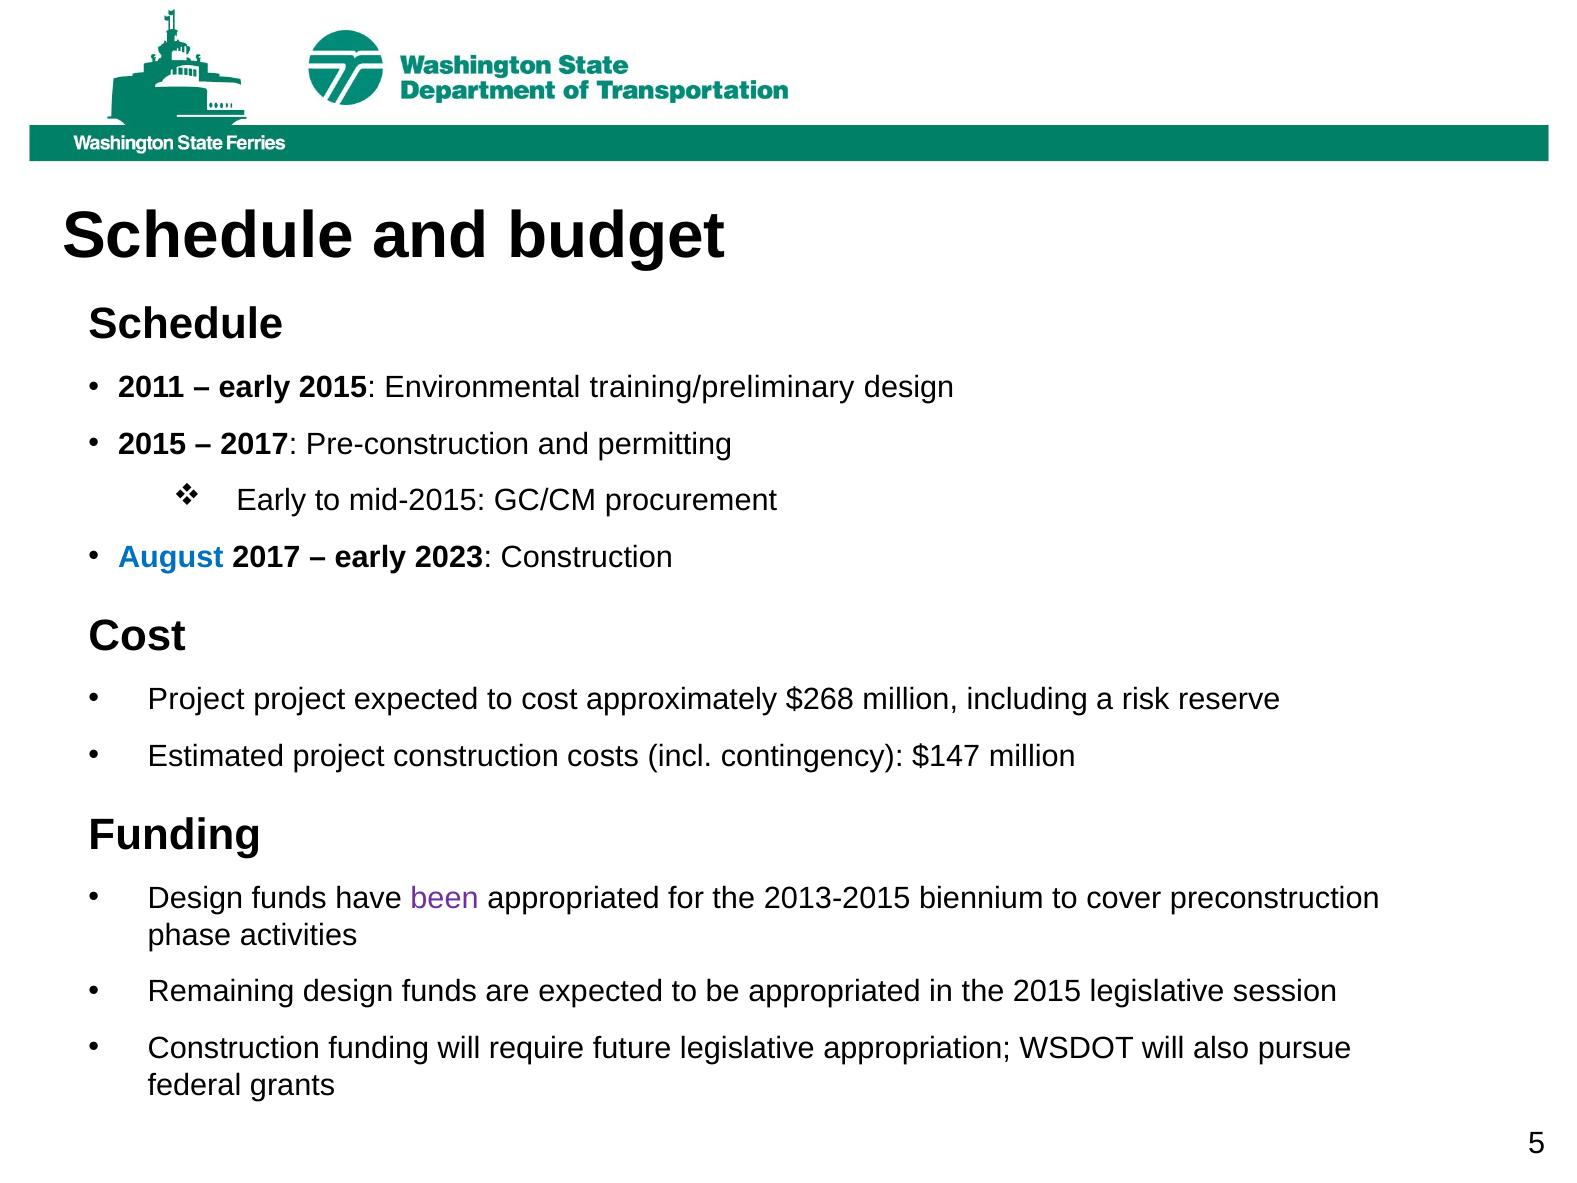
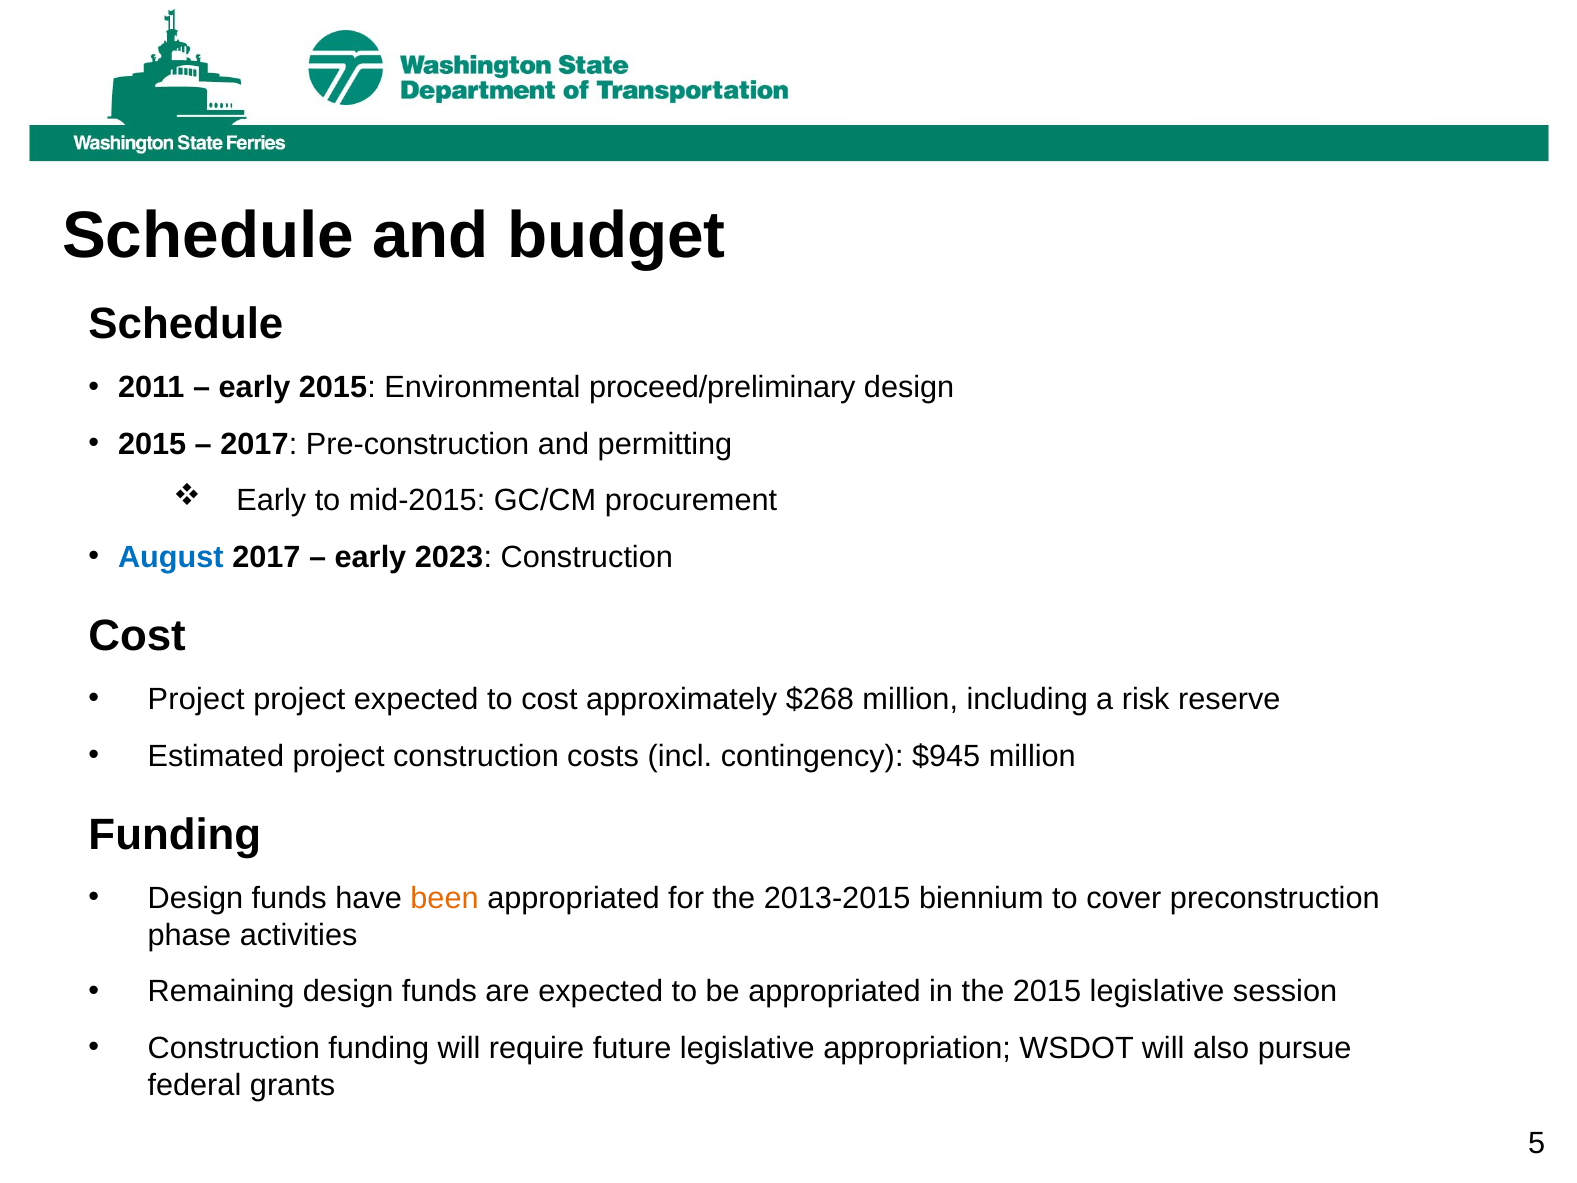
training/preliminary: training/preliminary -> proceed/preliminary
$147: $147 -> $945
been colour: purple -> orange
